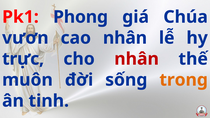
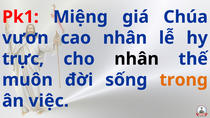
Phong: Phong -> Miệng
nhân at (137, 59) colour: red -> black
tinh: tinh -> việc
